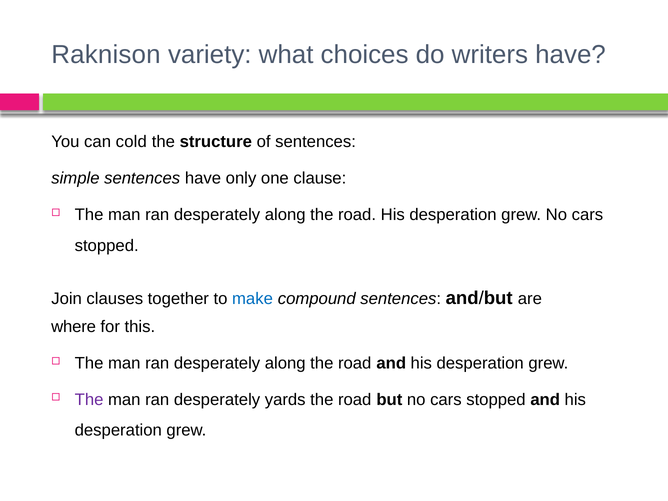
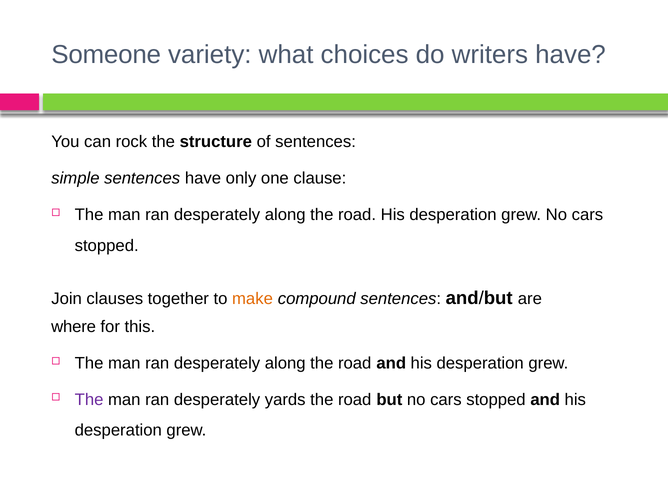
Raknison: Raknison -> Someone
cold: cold -> rock
make colour: blue -> orange
